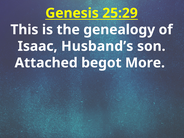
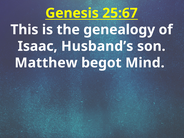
25:29: 25:29 -> 25:67
Attached: Attached -> Matthew
More: More -> Mind
